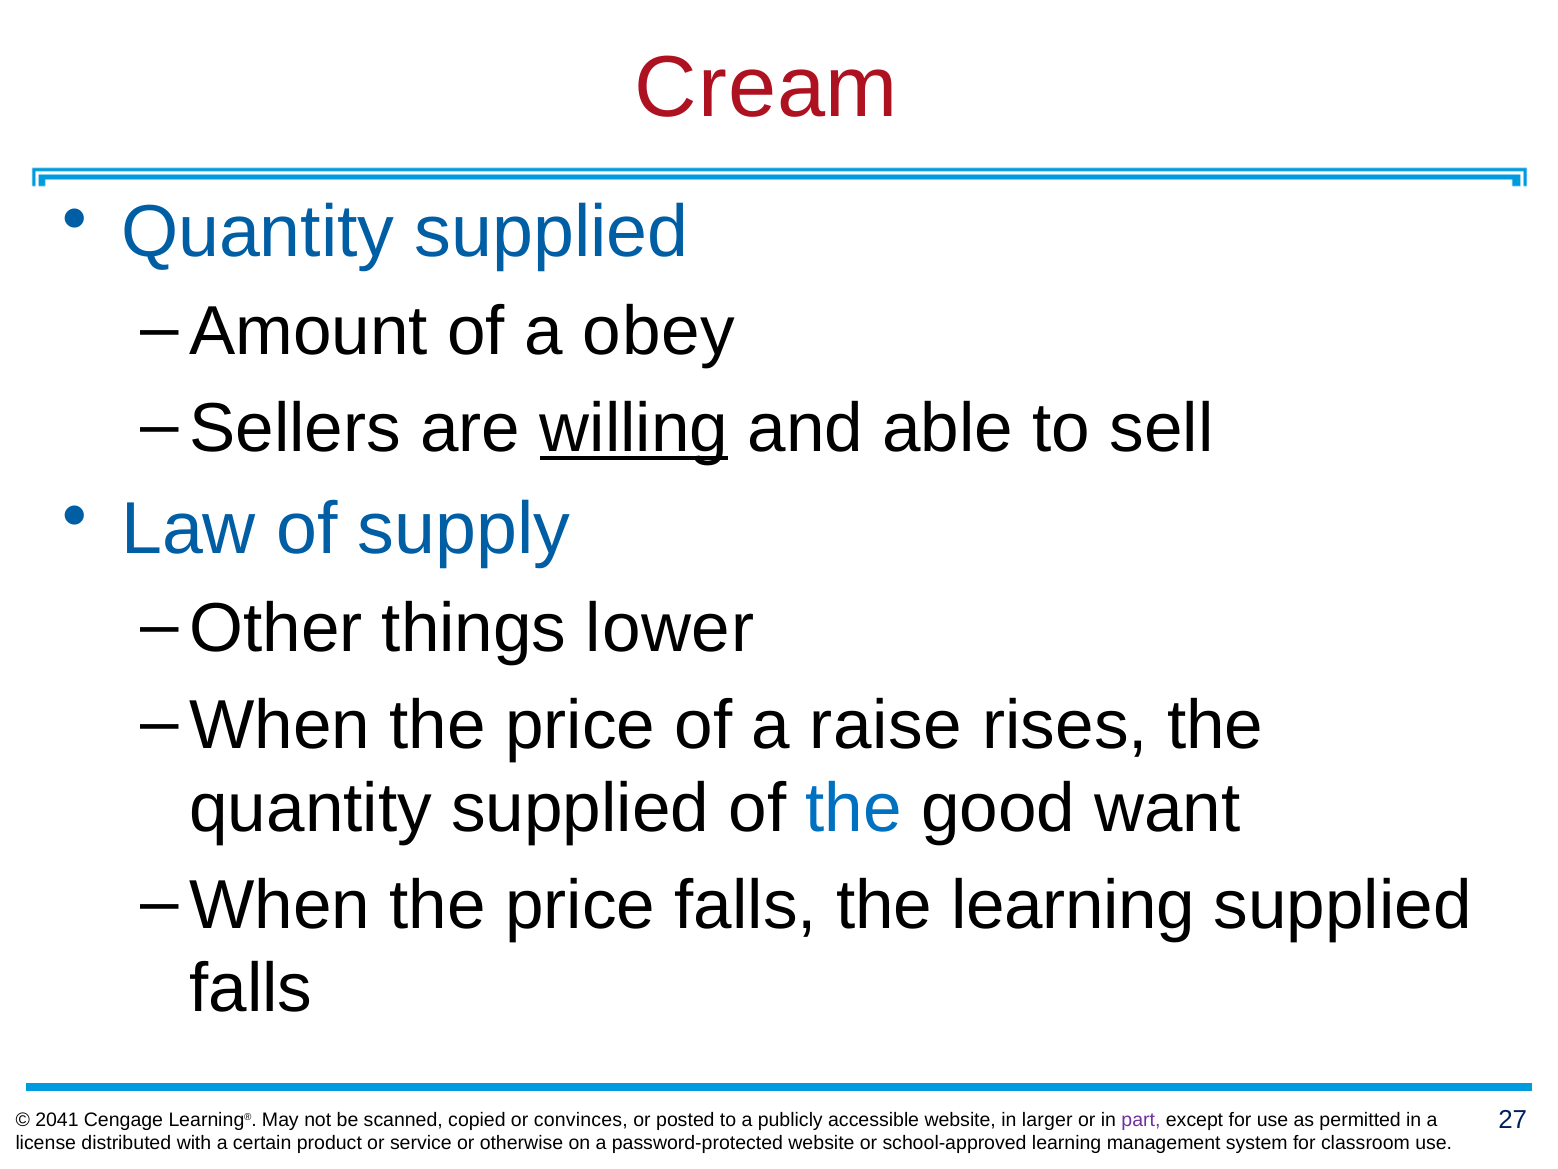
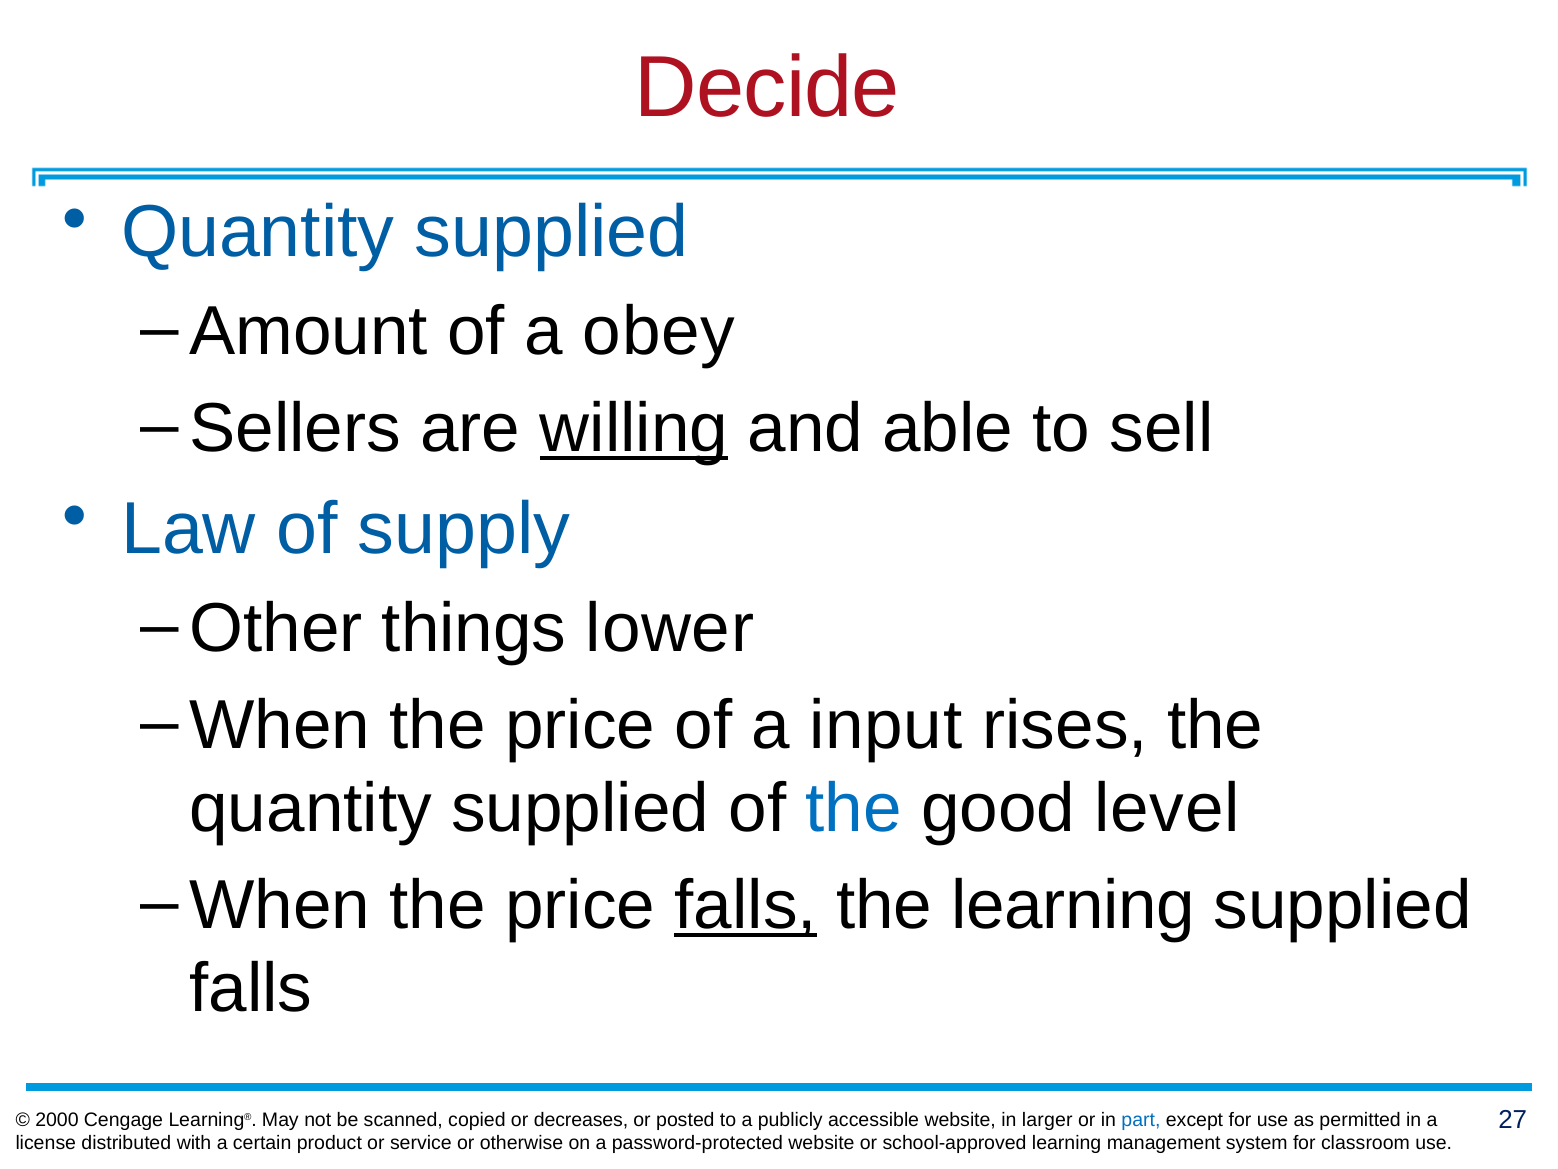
Cream: Cream -> Decide
raise: raise -> input
want: want -> level
falls at (746, 905) underline: none -> present
2041: 2041 -> 2000
convinces: convinces -> decreases
part colour: purple -> blue
